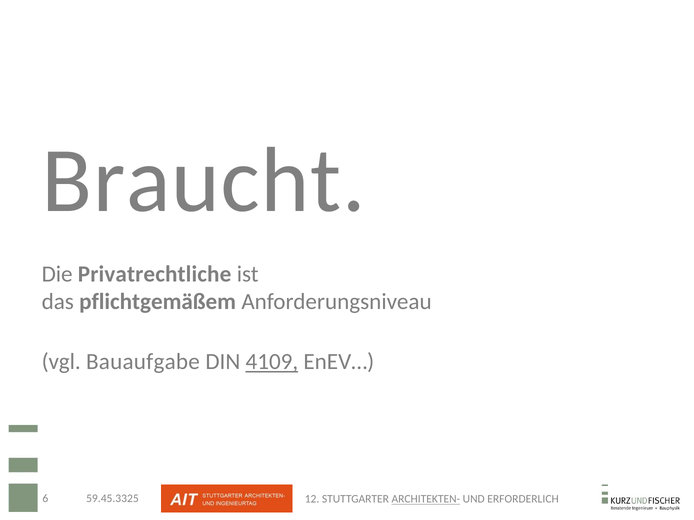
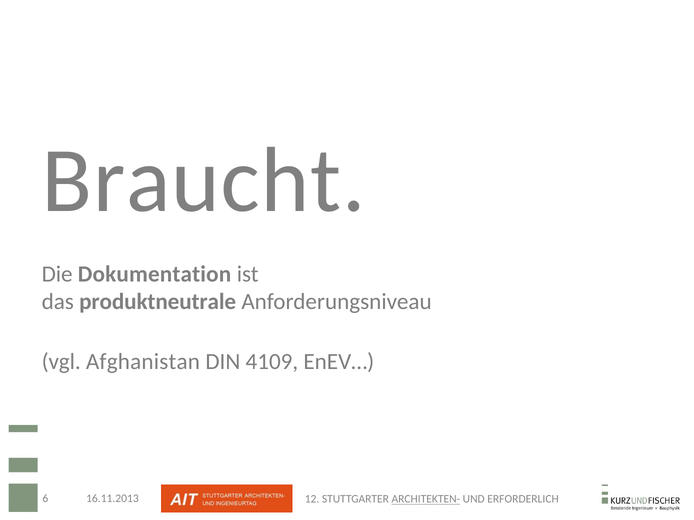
Privatrechtliche: Privatrechtliche -> Dokumentation
pflichtgemäßem: pflichtgemäßem -> produktneutrale
Bauaufgabe: Bauaufgabe -> Afghanistan
4109 underline: present -> none
59.45.3325: 59.45.3325 -> 16.11.2013
